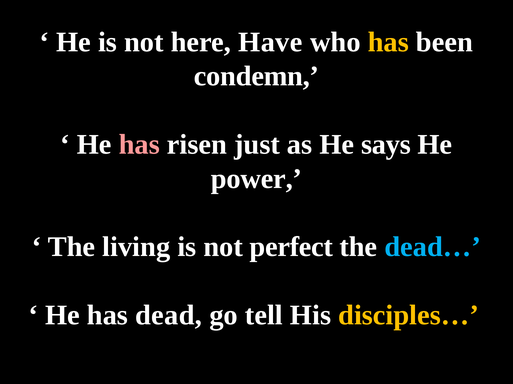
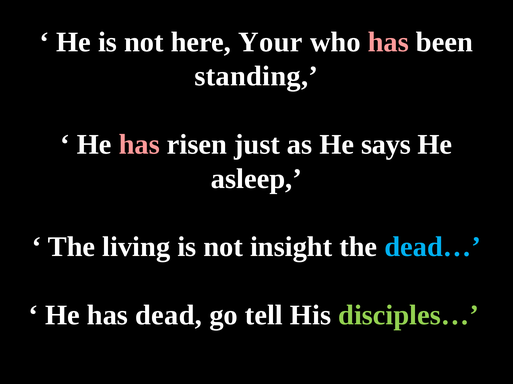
Have: Have -> Your
has at (388, 42) colour: yellow -> pink
condemn: condemn -> standing
power: power -> asleep
perfect: perfect -> insight
disciples… colour: yellow -> light green
